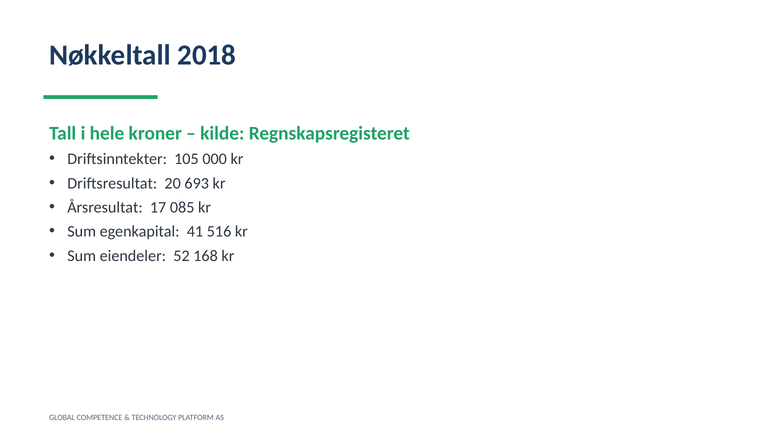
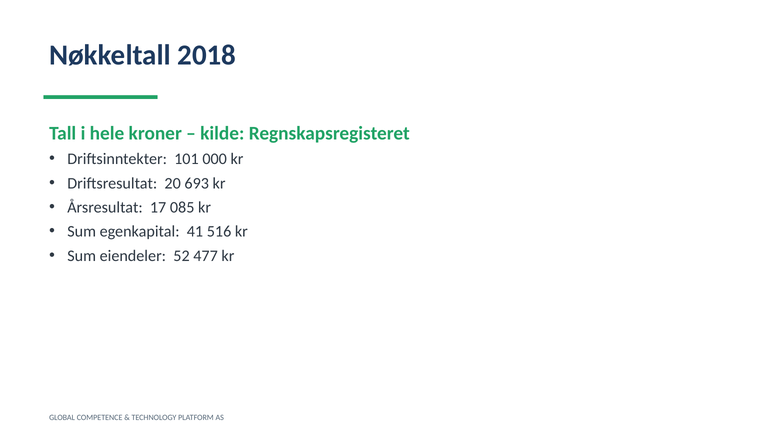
105: 105 -> 101
168: 168 -> 477
